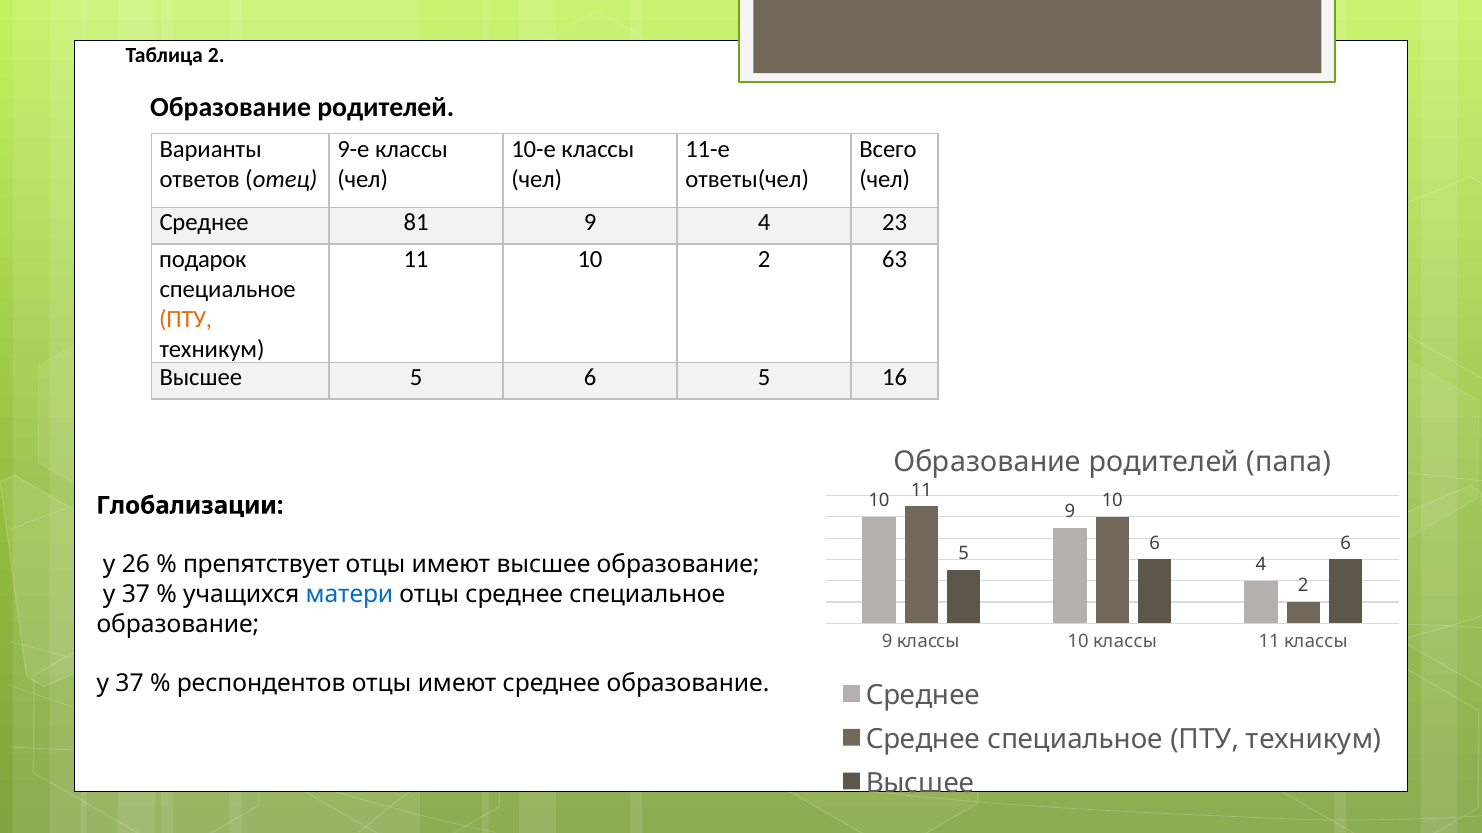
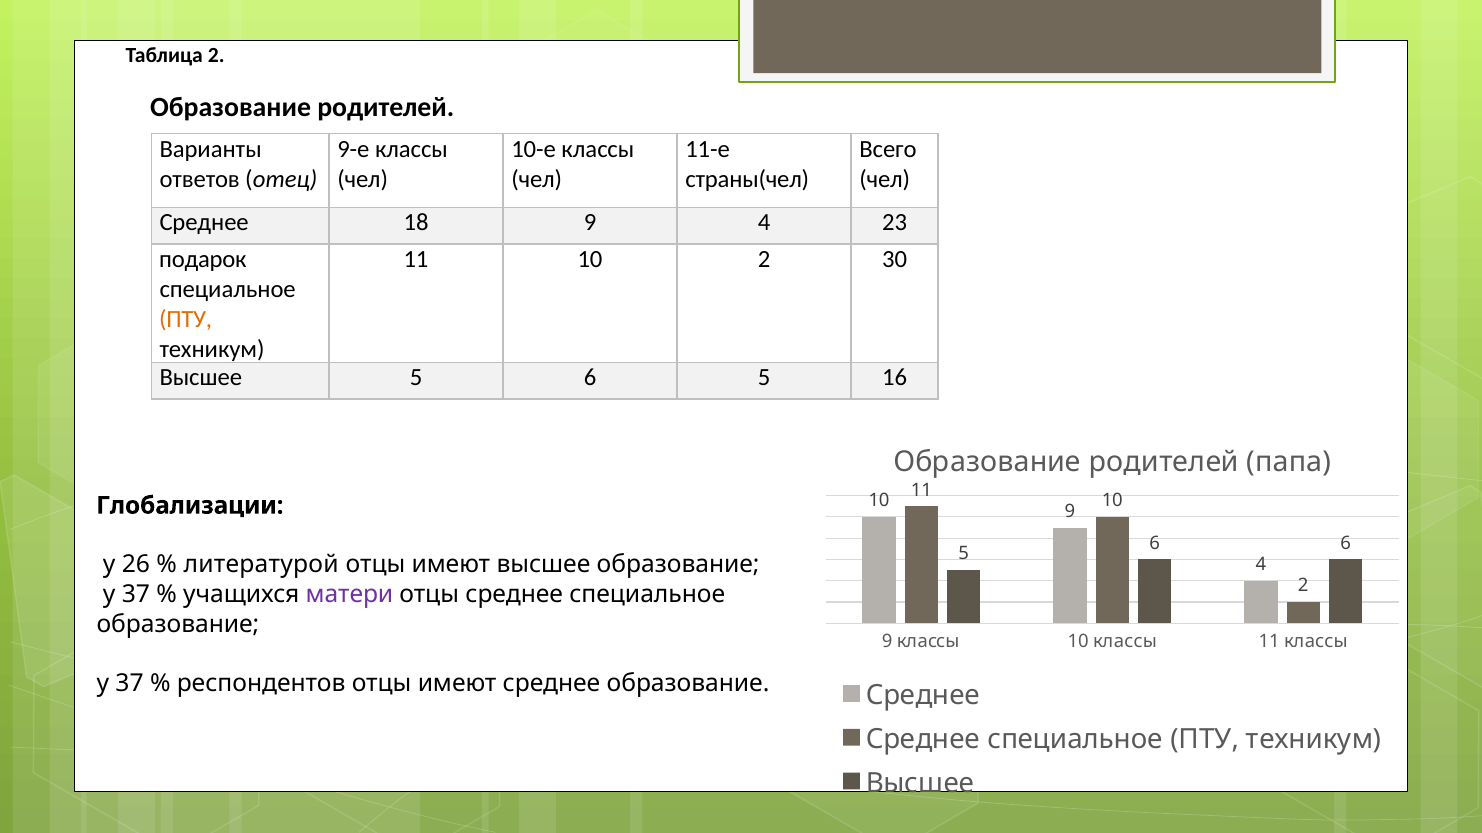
ответы(чел: ответы(чел -> страны(чел
81: 81 -> 18
63: 63 -> 30
препятствует: препятствует -> литературой
матери colour: blue -> purple
